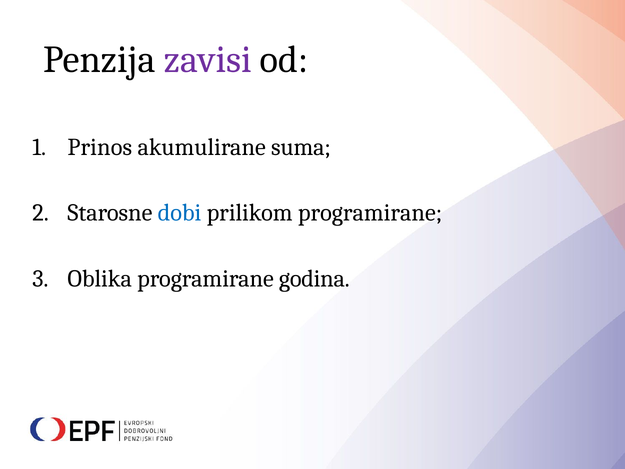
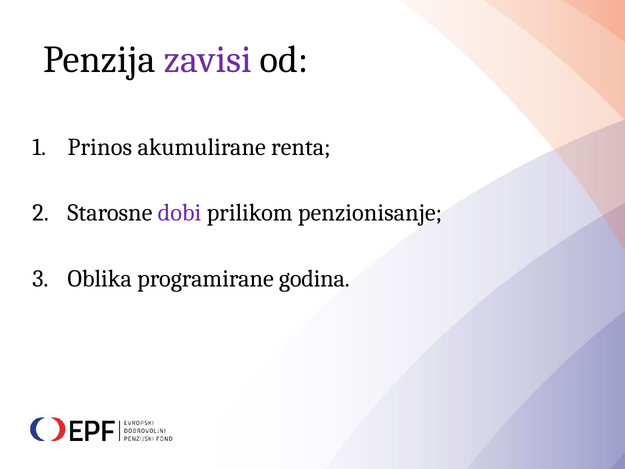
suma: suma -> renta
dobi colour: blue -> purple
prilikom programirane: programirane -> penzionisanje
